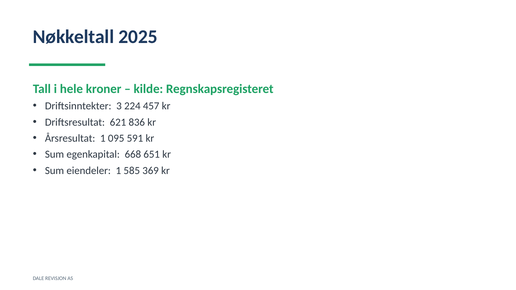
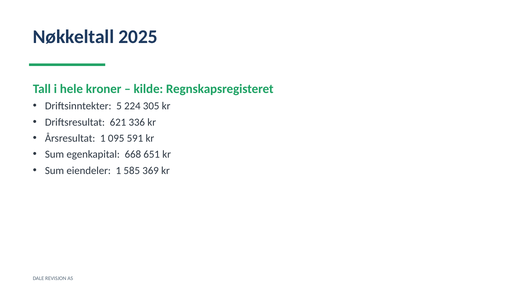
3: 3 -> 5
457: 457 -> 305
836: 836 -> 336
